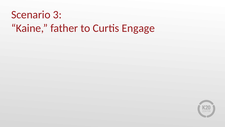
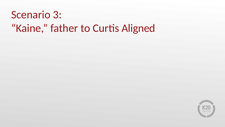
Engage: Engage -> Aligned
